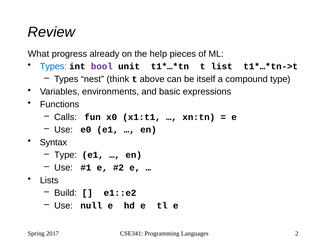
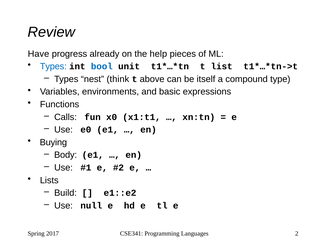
What: What -> Have
bool colour: purple -> blue
Syntax: Syntax -> Buying
Type at (66, 155): Type -> Body
